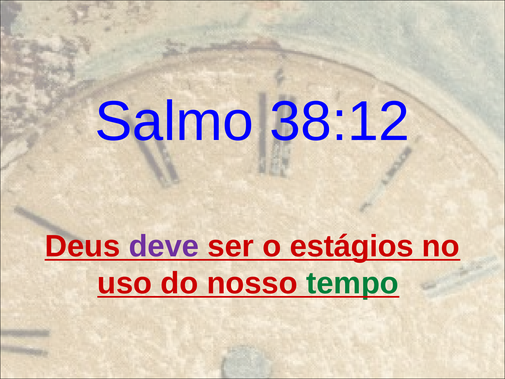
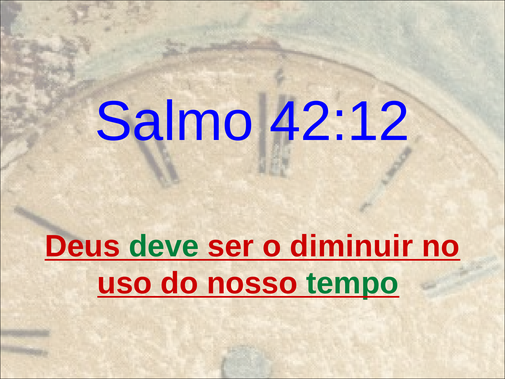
38:12: 38:12 -> 42:12
deve colour: purple -> green
estágios: estágios -> diminuir
